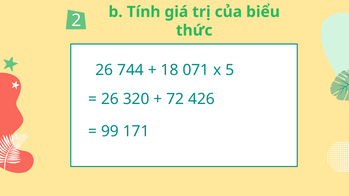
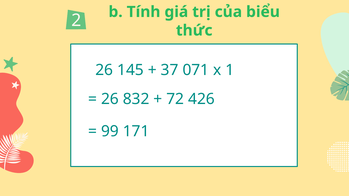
744: 744 -> 145
18: 18 -> 37
5: 5 -> 1
320: 320 -> 832
